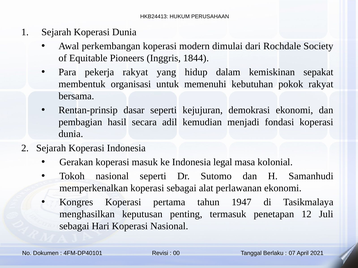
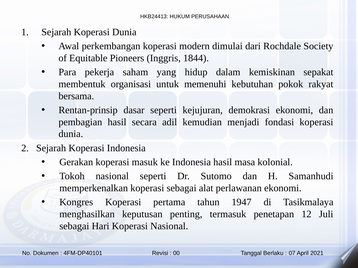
pekerja rakyat: rakyat -> saham
Indonesia legal: legal -> hasil
